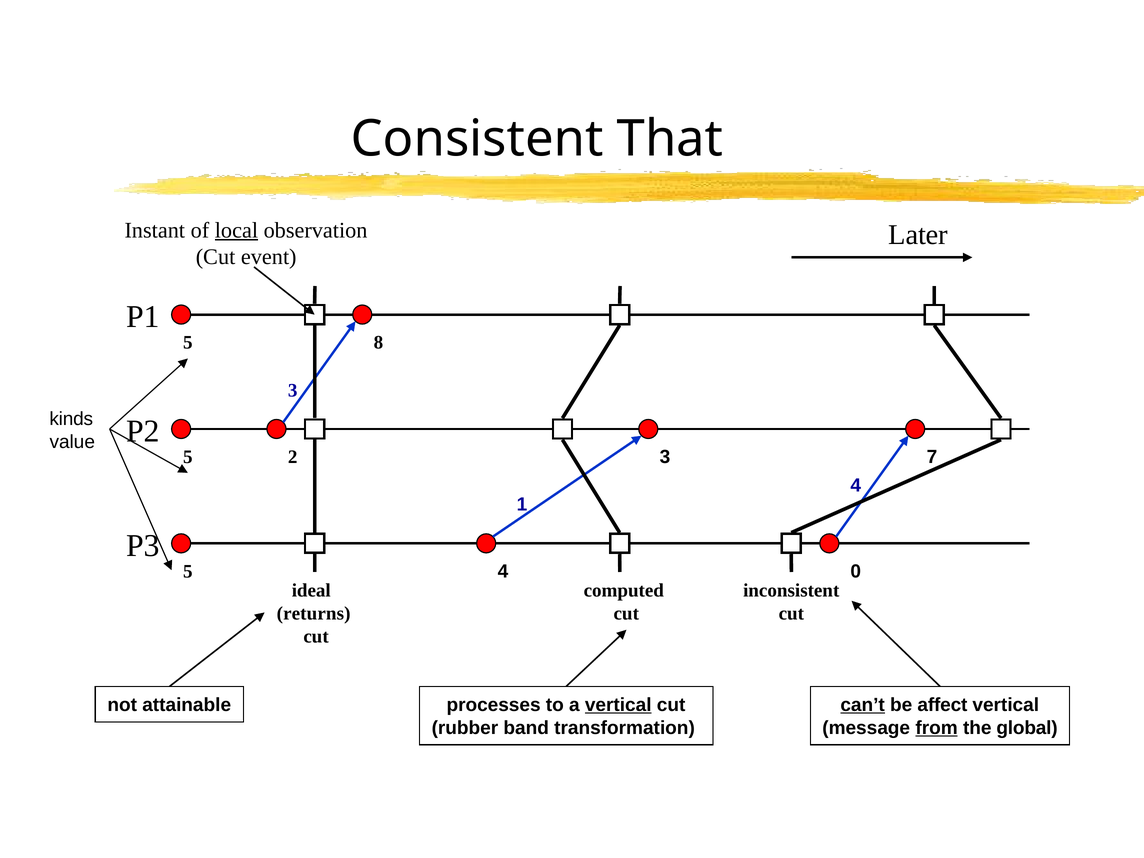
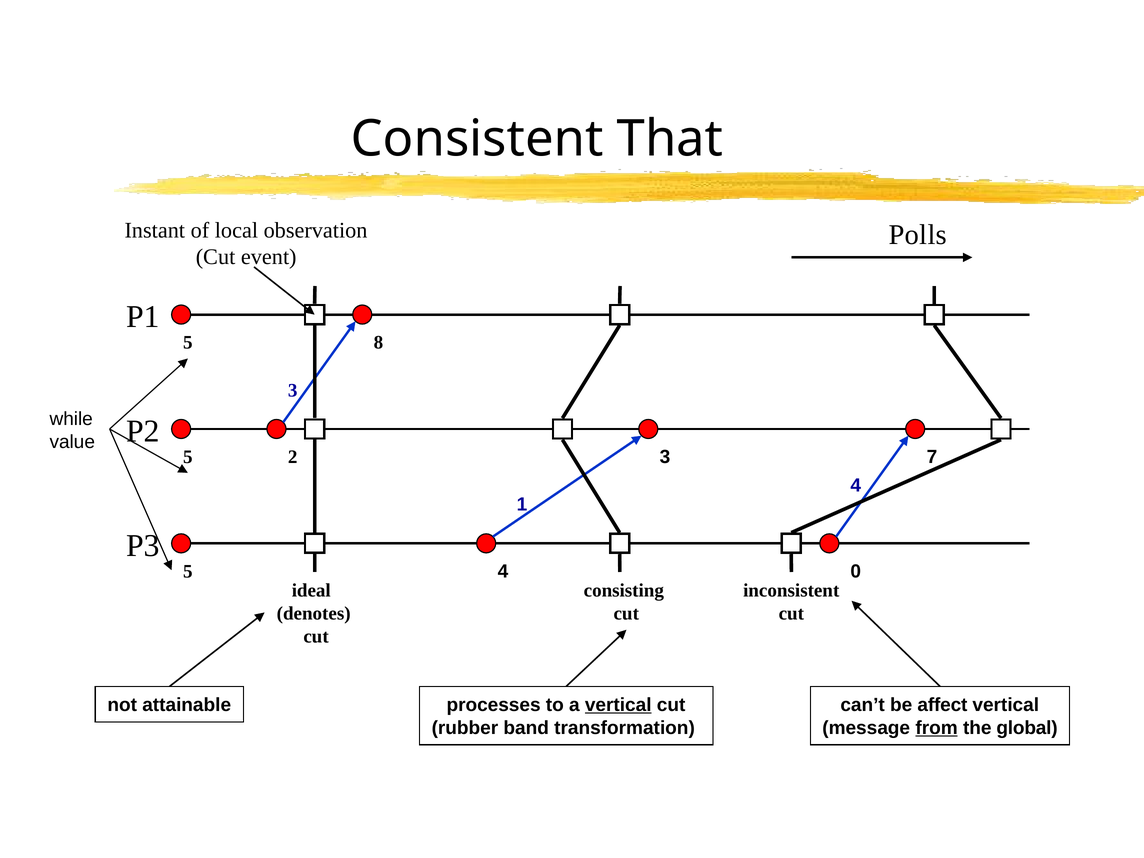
local underline: present -> none
Later: Later -> Polls
kinds: kinds -> while
computed: computed -> consisting
returns: returns -> denotes
can’t underline: present -> none
